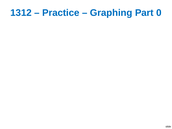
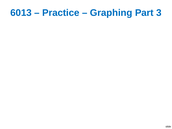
1312: 1312 -> 6013
0: 0 -> 3
